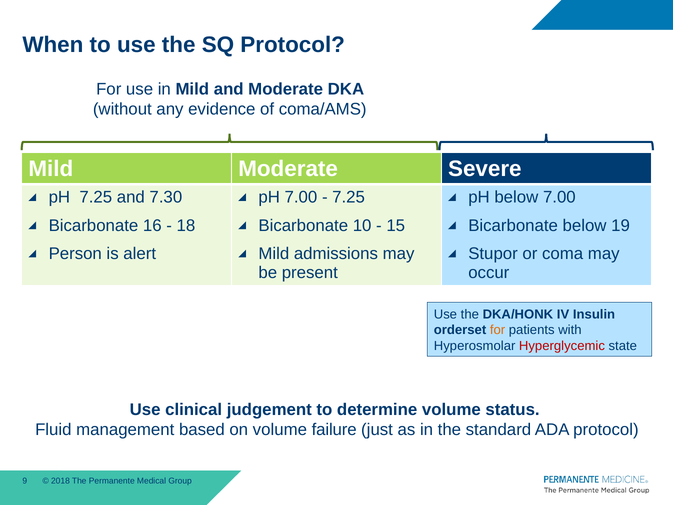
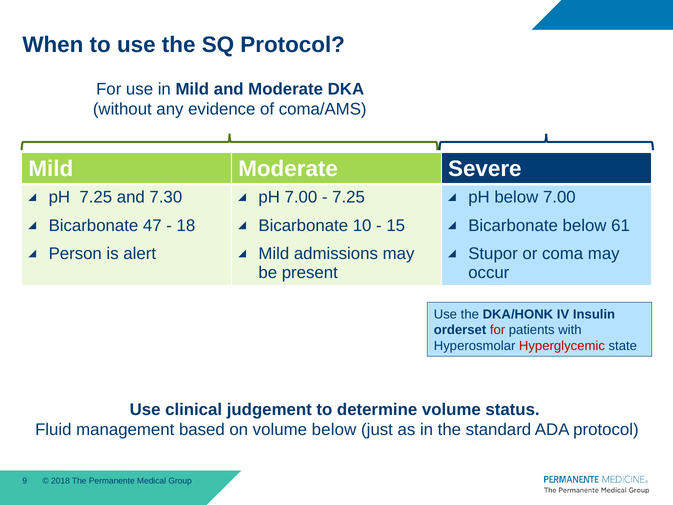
16: 16 -> 47
19: 19 -> 61
for at (498, 330) colour: orange -> red
volume failure: failure -> below
